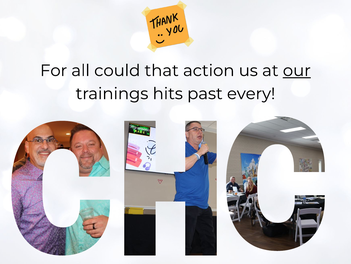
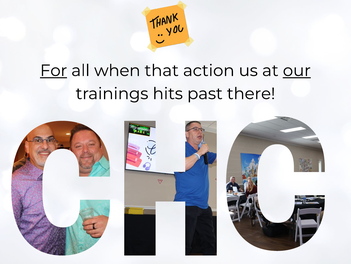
For underline: none -> present
could: could -> when
every: every -> there
